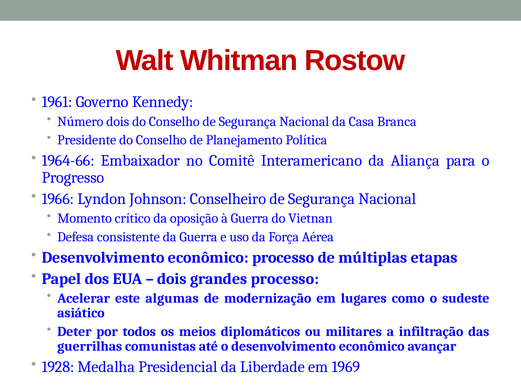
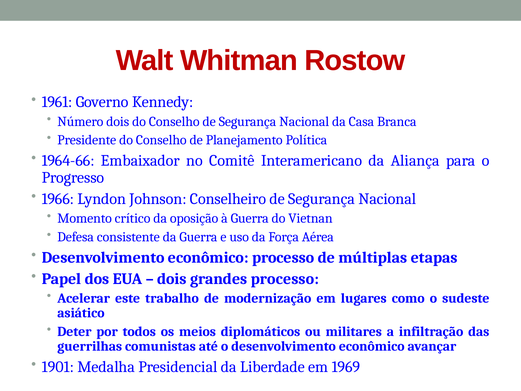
algumas: algumas -> trabalho
1928: 1928 -> 1901
